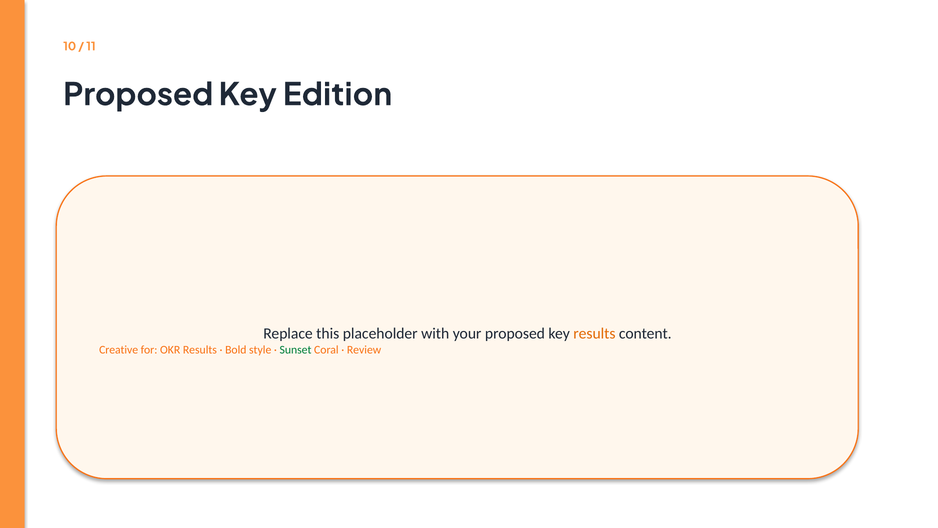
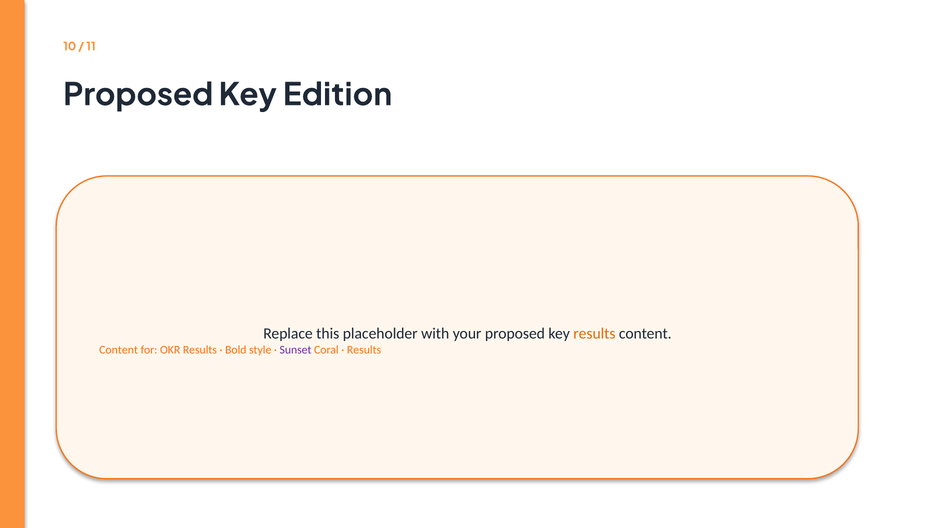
Creative at (119, 350): Creative -> Content
Sunset colour: green -> purple
Review at (364, 350): Review -> Results
